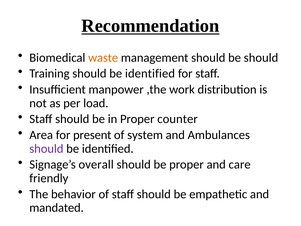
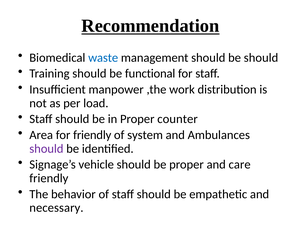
waste colour: orange -> blue
Training should be identified: identified -> functional
for present: present -> friendly
overall: overall -> vehicle
mandated: mandated -> necessary
